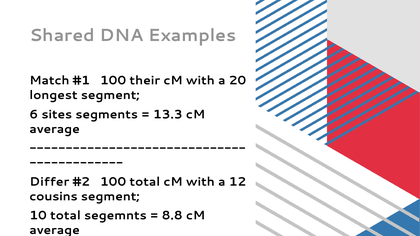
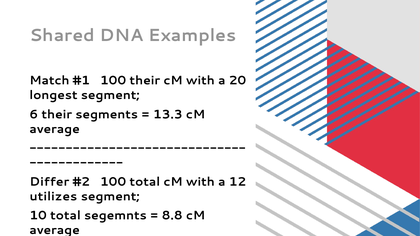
6 sites: sites -> their
cousins: cousins -> utilizes
